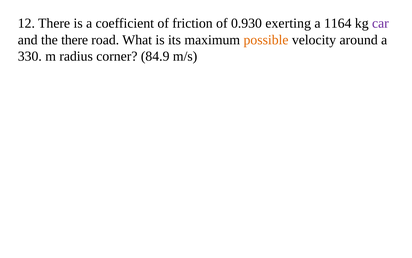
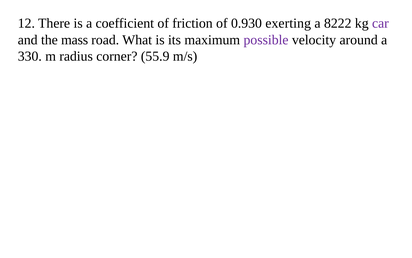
1164: 1164 -> 8222
the there: there -> mass
possible colour: orange -> purple
84.9: 84.9 -> 55.9
